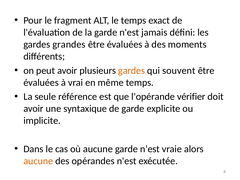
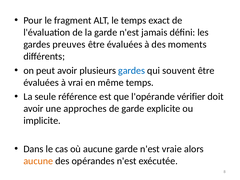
grandes: grandes -> preuves
gardes at (132, 71) colour: orange -> blue
syntaxique: syntaxique -> approches
